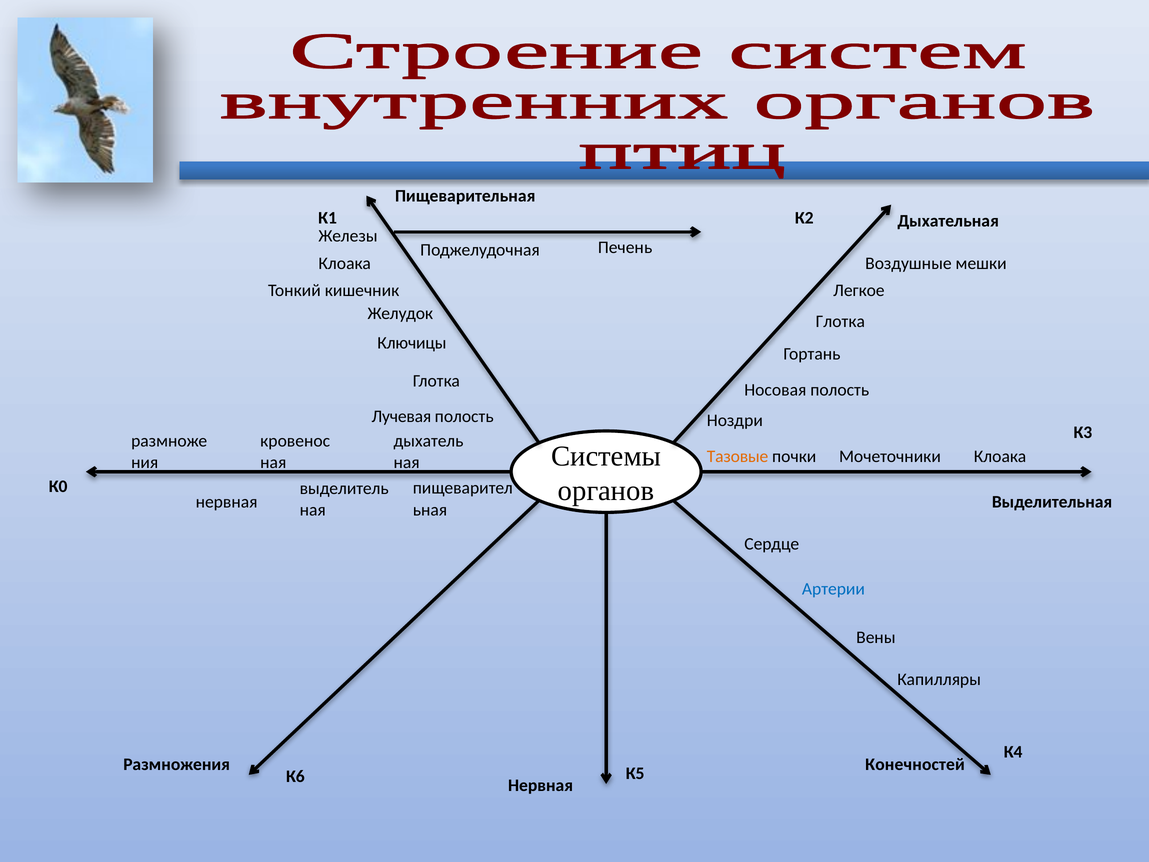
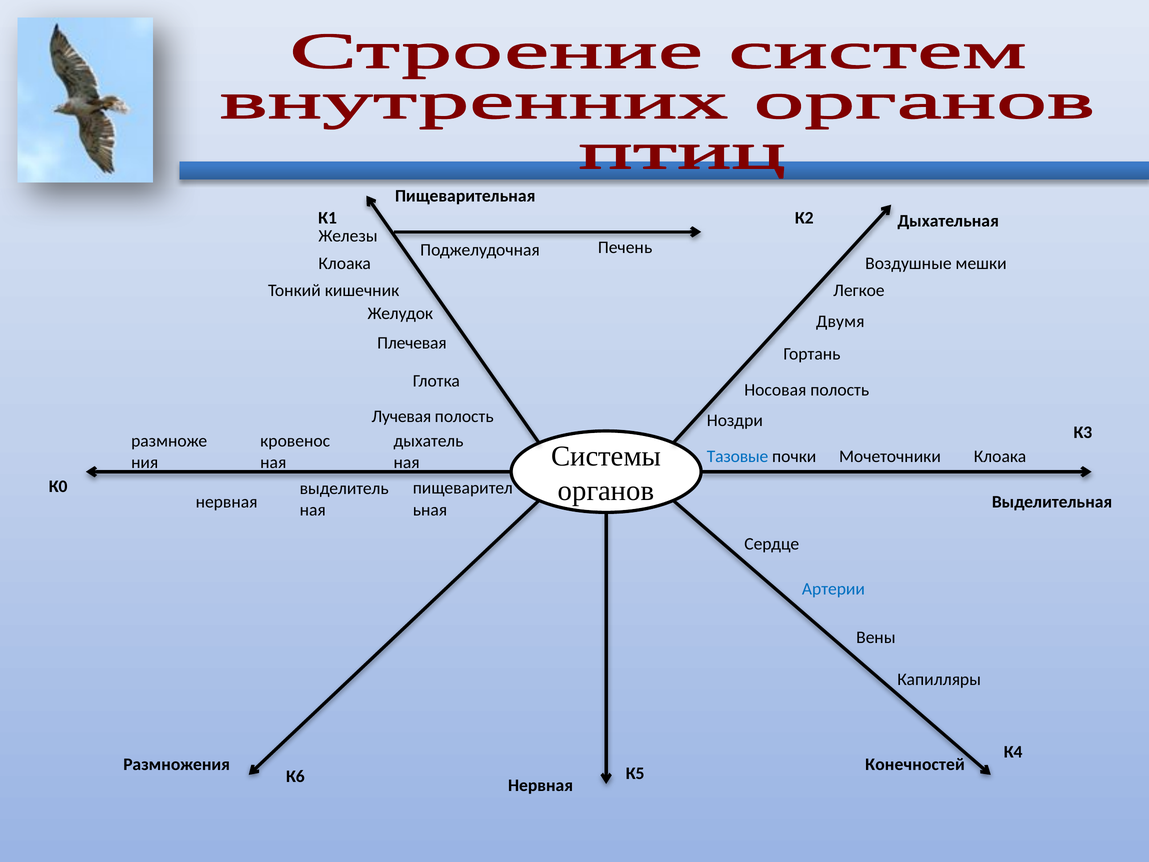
Глотка at (840, 322): Глотка -> Двумя
Ключицы: Ключицы -> Плечевая
Тазовые colour: orange -> blue
